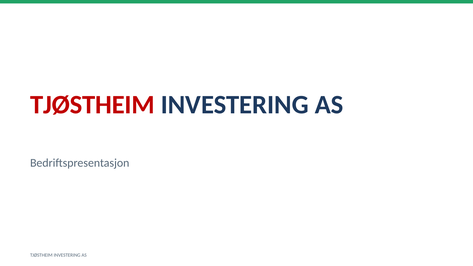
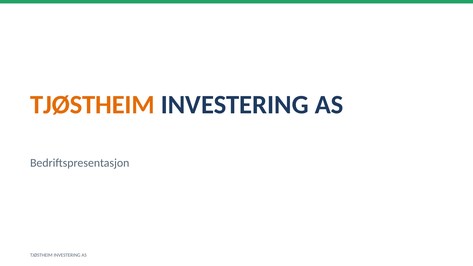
TJØSTHEIM at (92, 105) colour: red -> orange
